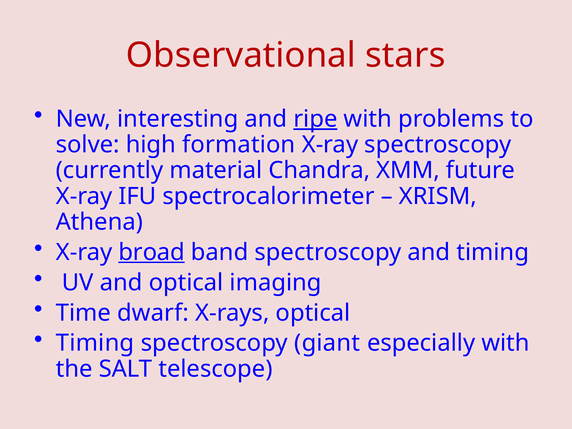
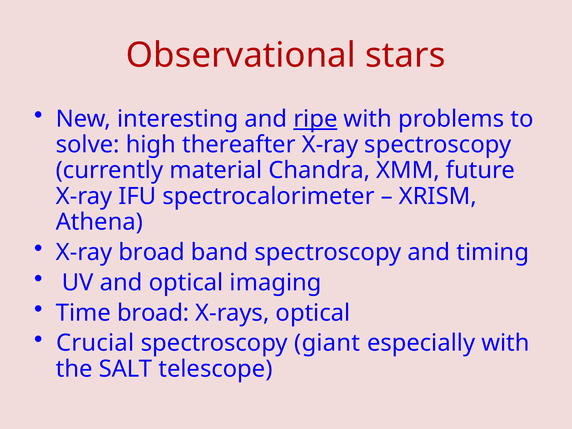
formation: formation -> thereafter
broad at (152, 252) underline: present -> none
Time dwarf: dwarf -> broad
Timing at (95, 343): Timing -> Crucial
